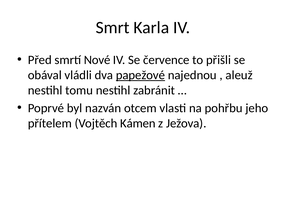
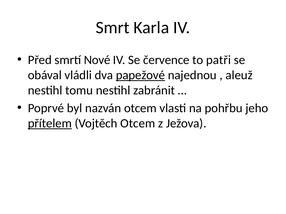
přišli: přišli -> patři
přítelem underline: none -> present
Vojtěch Kámen: Kámen -> Otcem
